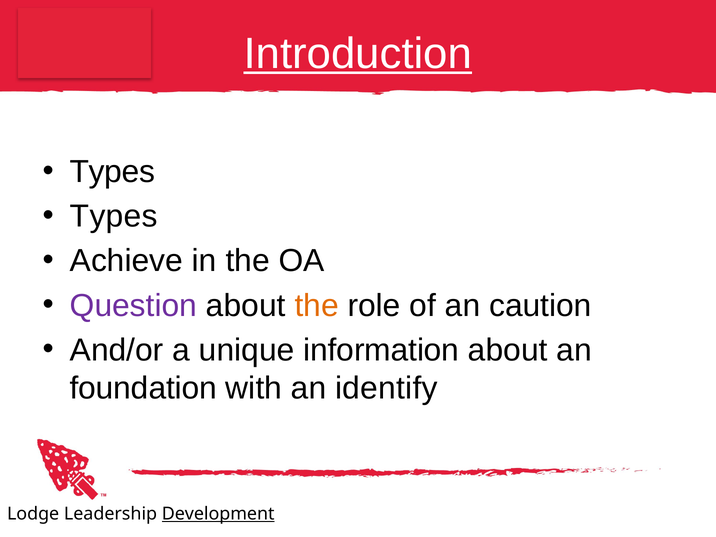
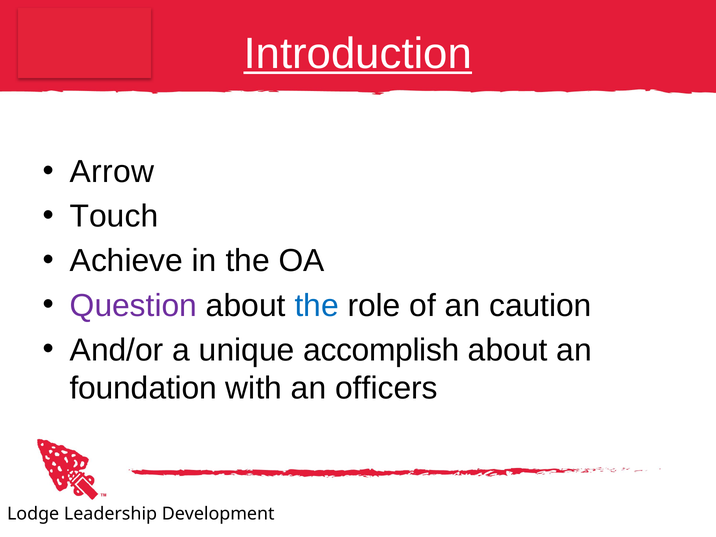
Types at (112, 172): Types -> Arrow
Types at (114, 216): Types -> Touch
the at (317, 306) colour: orange -> blue
information: information -> accomplish
identify: identify -> officers
Development underline: present -> none
